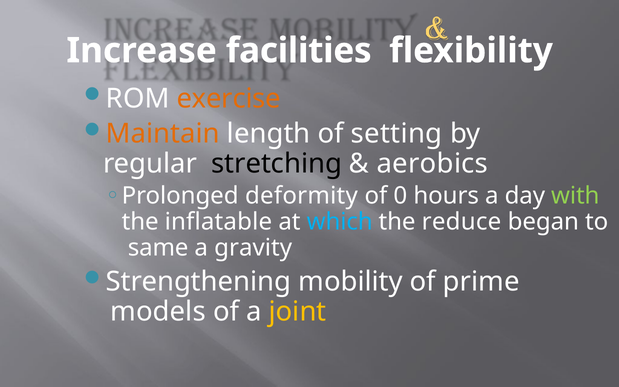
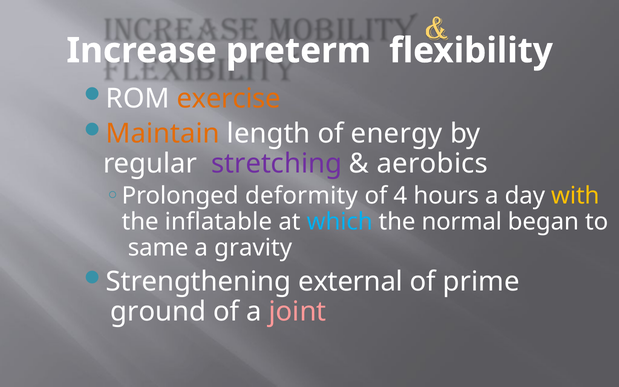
facilities: facilities -> preterm
setting: setting -> energy
stretching colour: black -> purple
0: 0 -> 4
with colour: light green -> yellow
reduce: reduce -> normal
mobility: mobility -> external
models: models -> ground
joint colour: yellow -> pink
